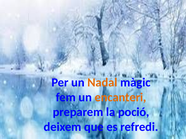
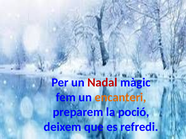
Nadal colour: orange -> red
